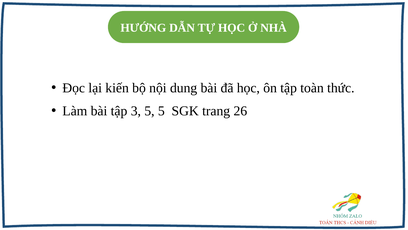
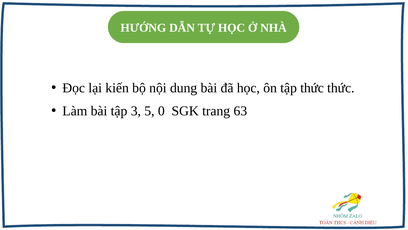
tập toàn: toàn -> thức
5 5: 5 -> 0
26: 26 -> 63
